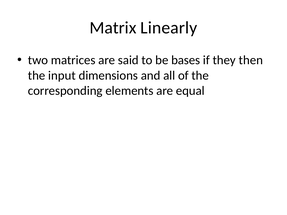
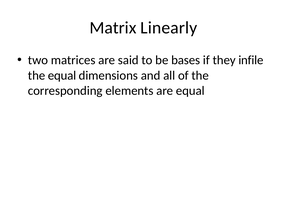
then: then -> infile
the input: input -> equal
